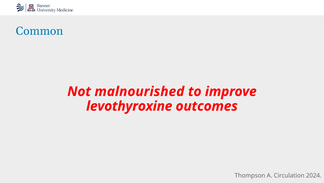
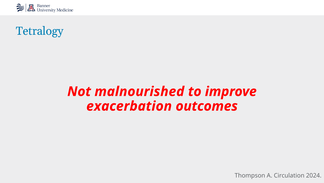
Common: Common -> Tetralogy
levothyroxine: levothyroxine -> exacerbation
